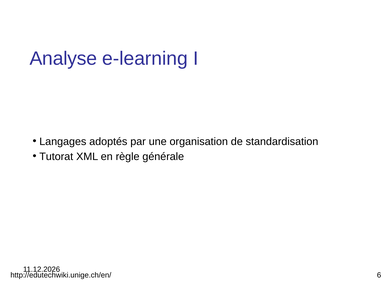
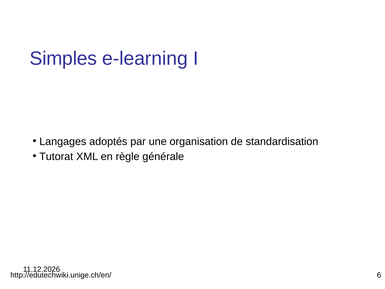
Analyse: Analyse -> Simples
